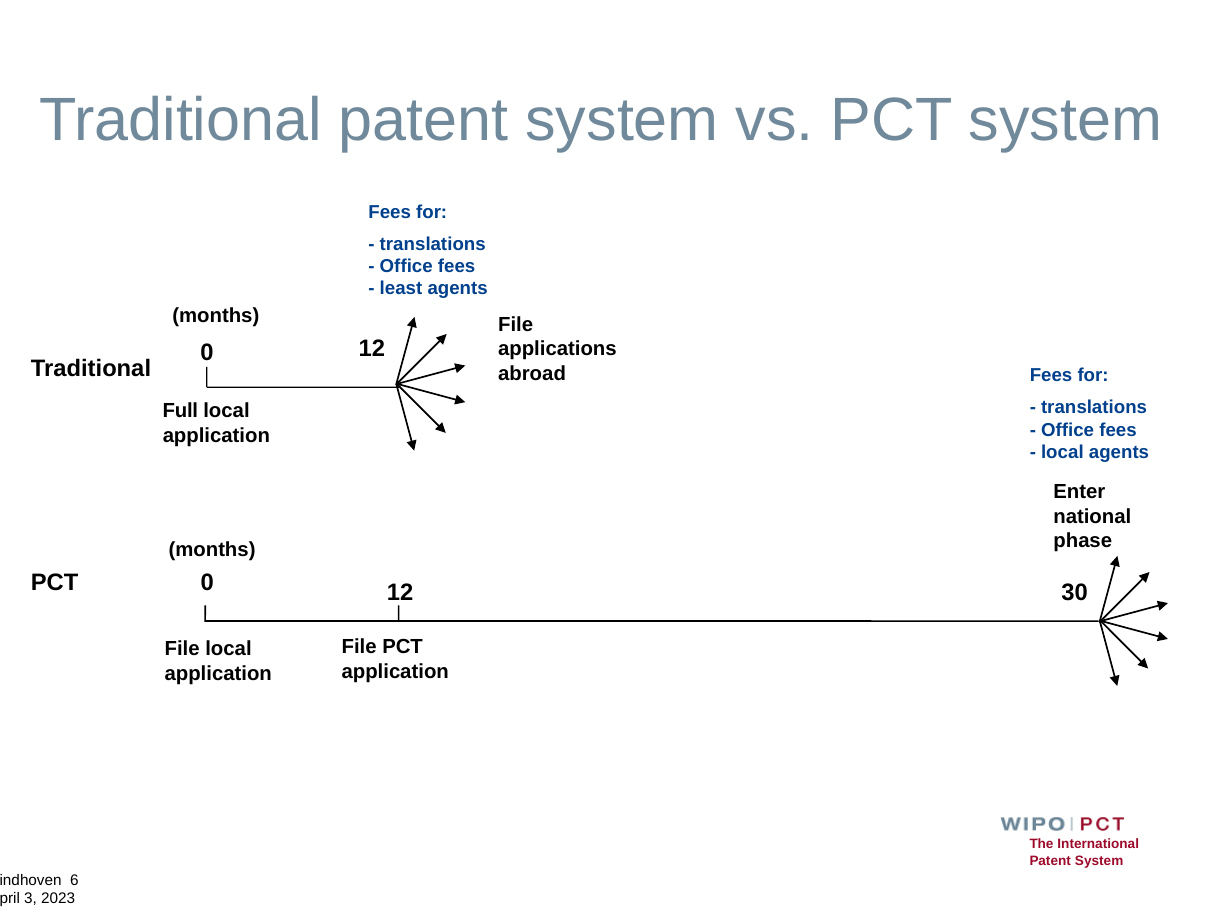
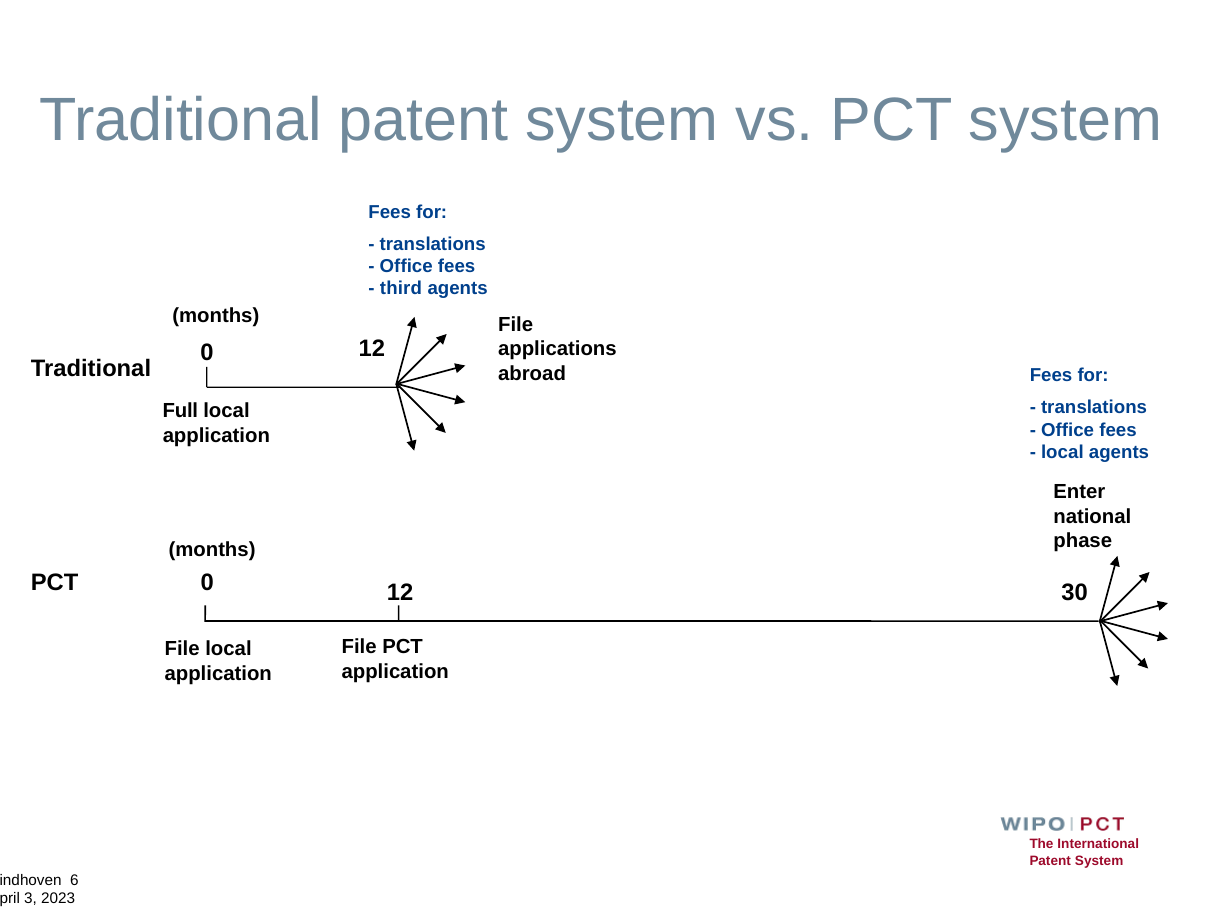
least: least -> third
